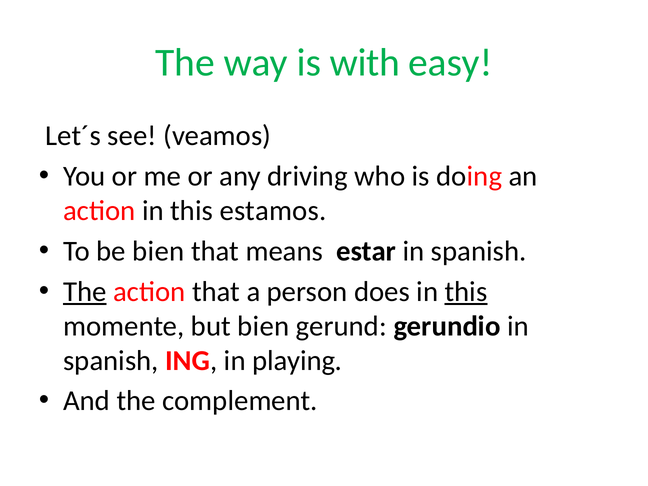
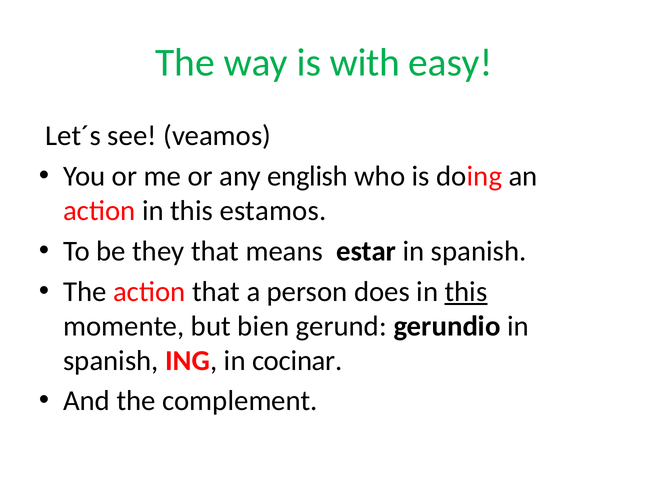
driving: driving -> english
be bien: bien -> they
The at (85, 292) underline: present -> none
playing: playing -> cocinar
